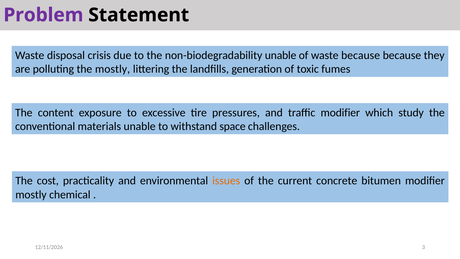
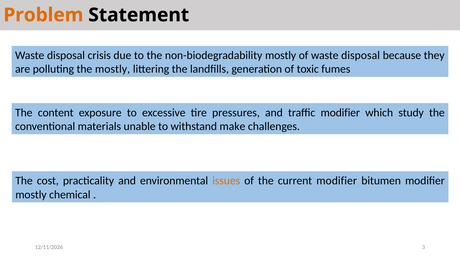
Problem colour: purple -> orange
non-biodegradability unable: unable -> mostly
of waste because: because -> disposal
space: space -> make
current concrete: concrete -> modifier
